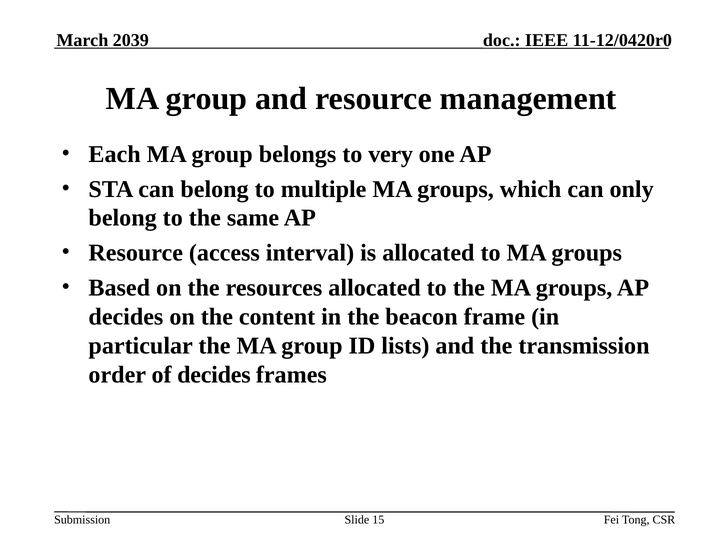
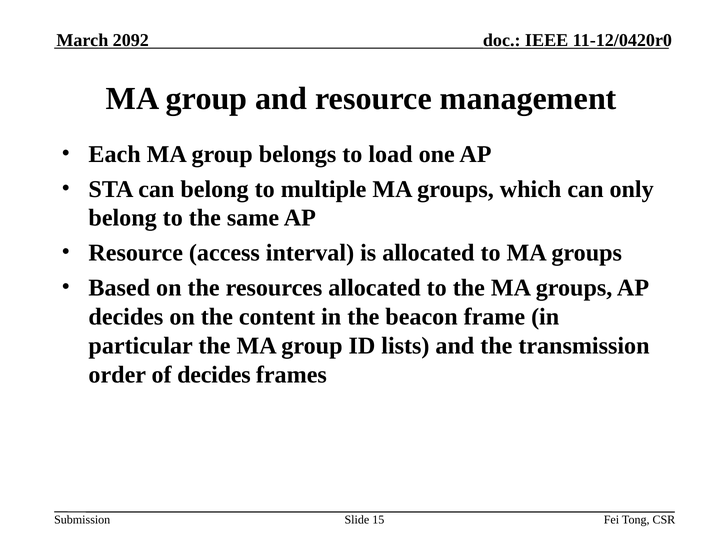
2039: 2039 -> 2092
very: very -> load
